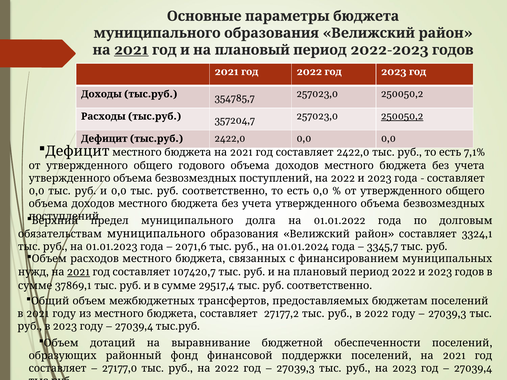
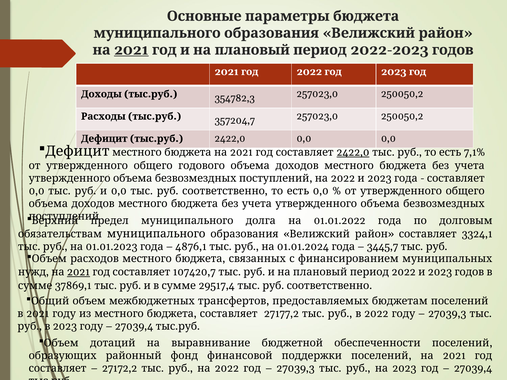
354785,7: 354785,7 -> 354782,3
250050,2 at (402, 116) underline: present -> none
2422,0 at (353, 153) underline: none -> present
2071,6: 2071,6 -> 4876,1
3345,7: 3345,7 -> 3445,7
27177,0: 27177,0 -> 27172,2
